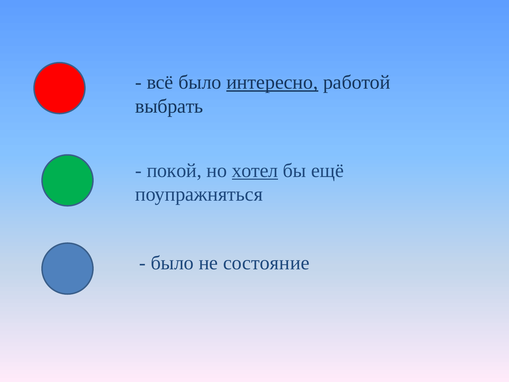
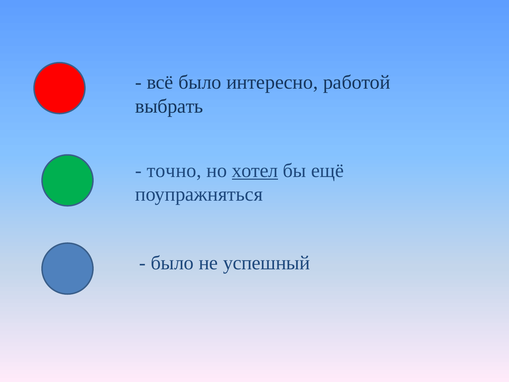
интересно underline: present -> none
покой: покой -> точно
состояние: состояние -> успешный
